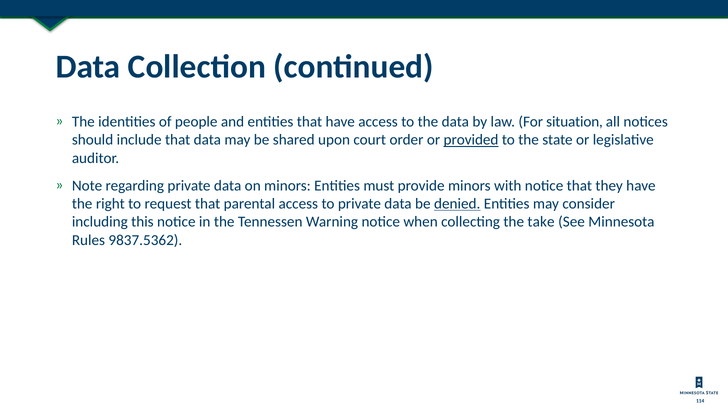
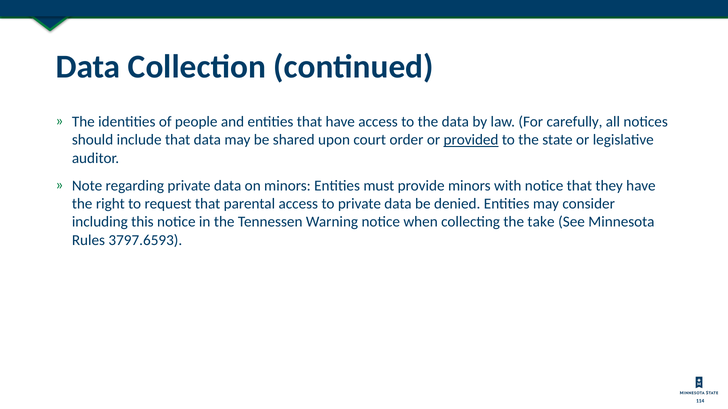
situation: situation -> carefully
denied underline: present -> none
9837.5362: 9837.5362 -> 3797.6593
